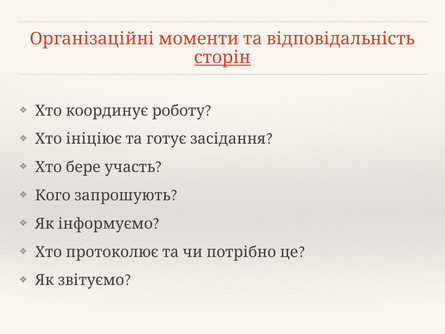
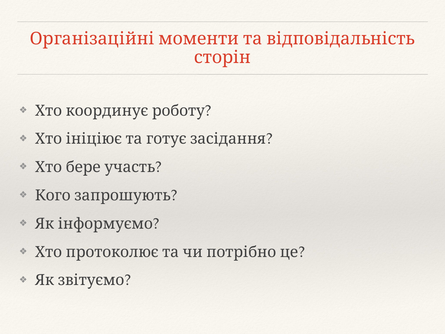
сторін underline: present -> none
